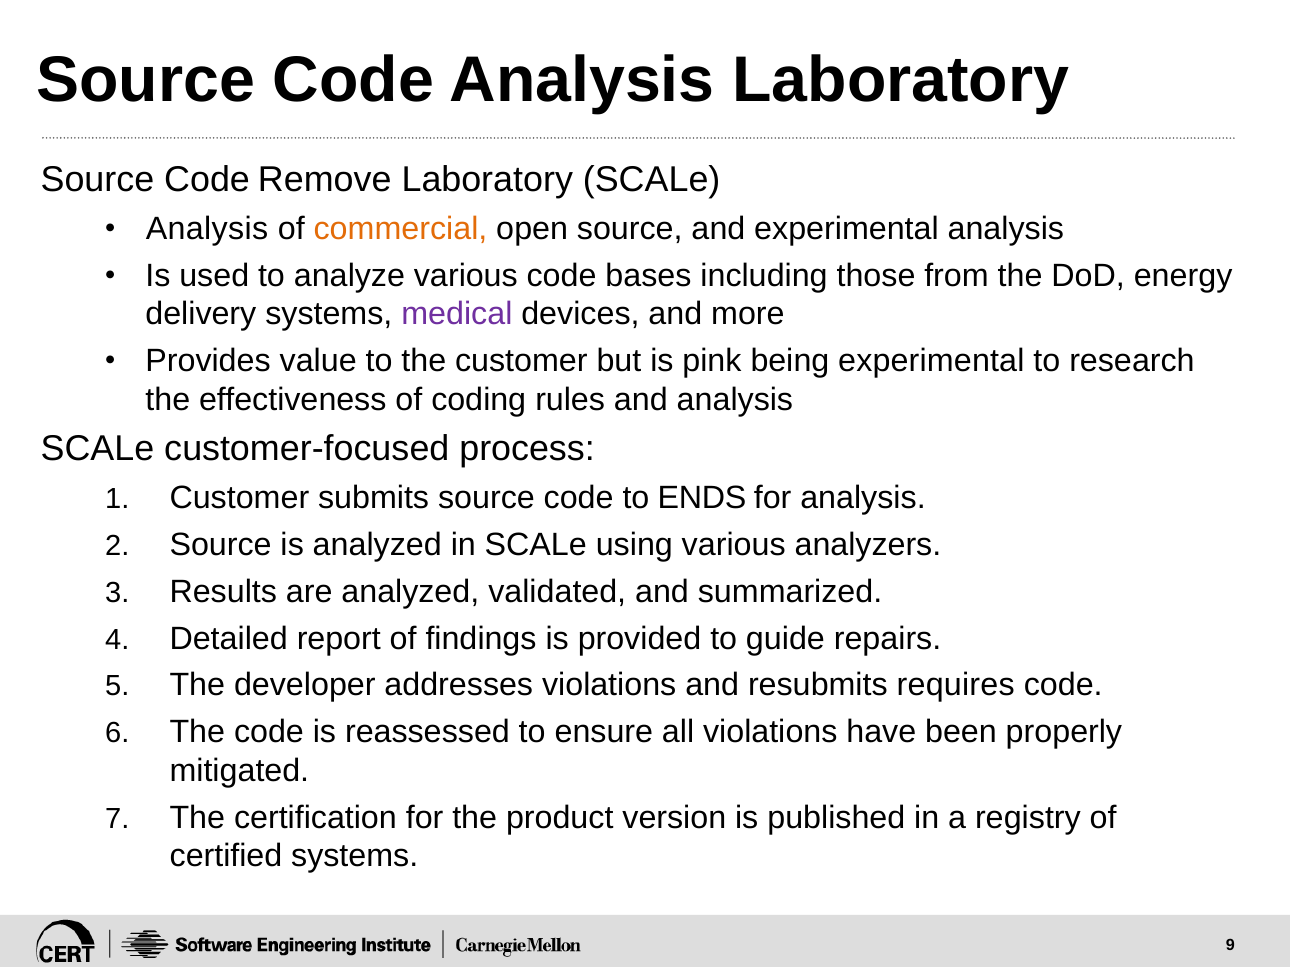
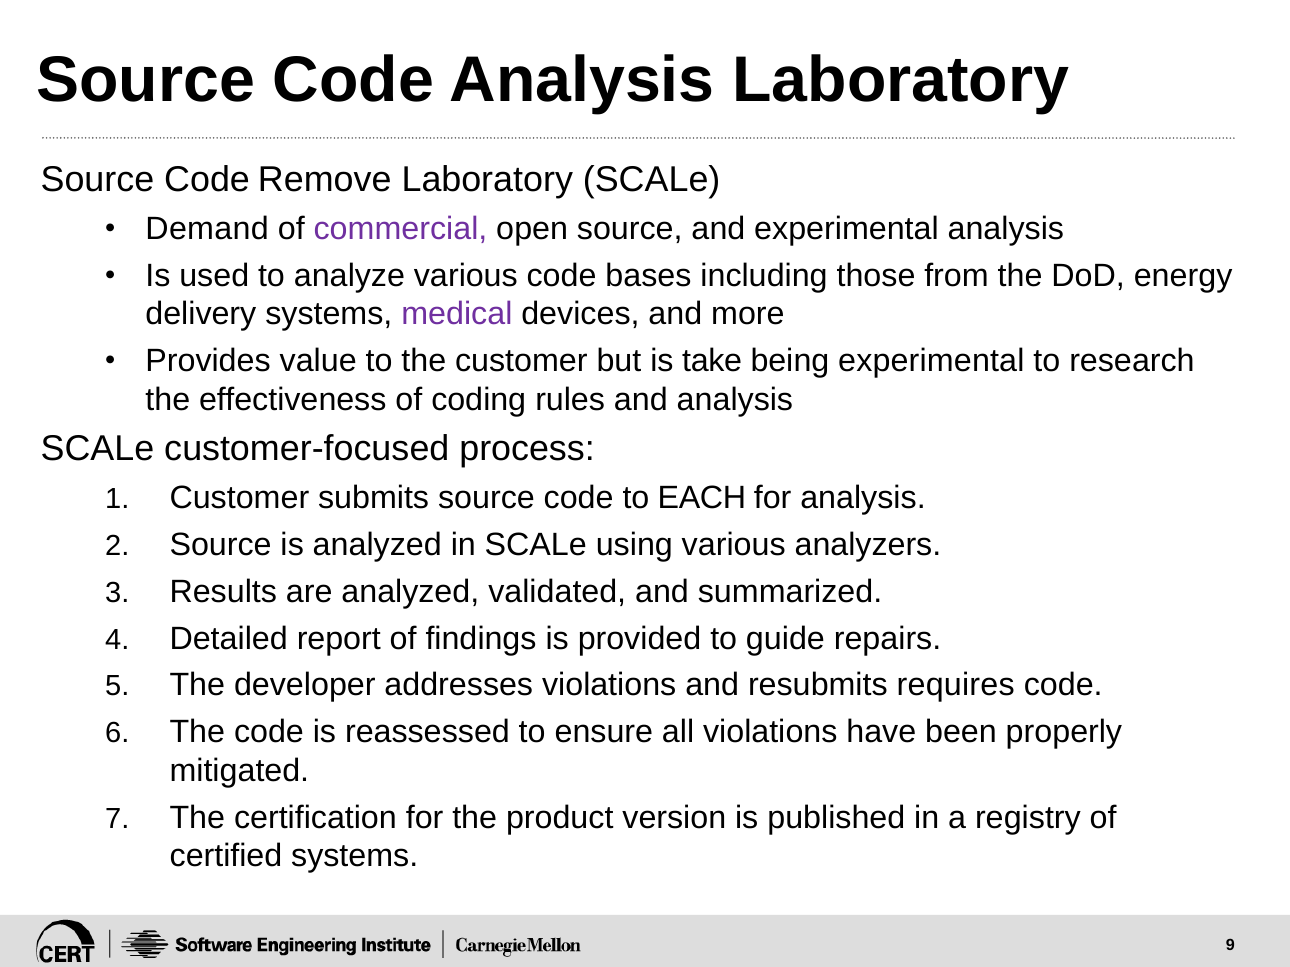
Analysis at (207, 229): Analysis -> Demand
commercial colour: orange -> purple
pink: pink -> take
ENDS: ENDS -> EACH
